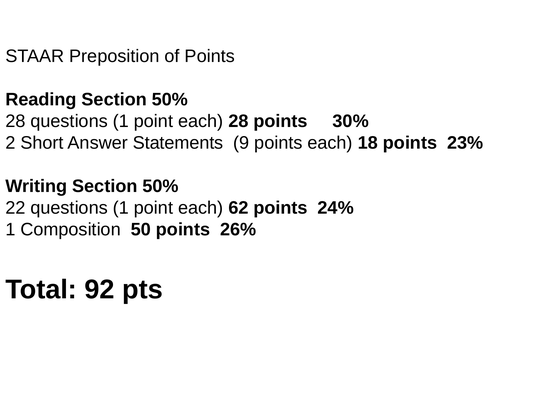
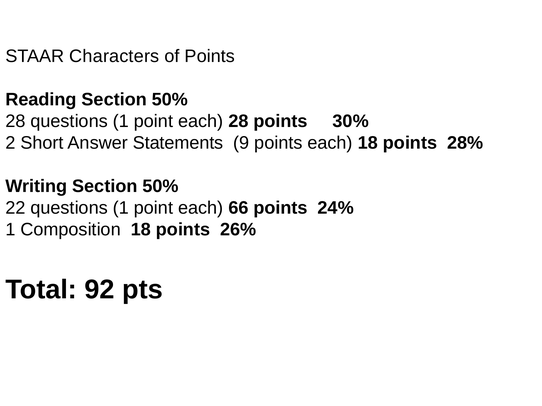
Preposition: Preposition -> Characters
23%: 23% -> 28%
62: 62 -> 66
Composition 50: 50 -> 18
